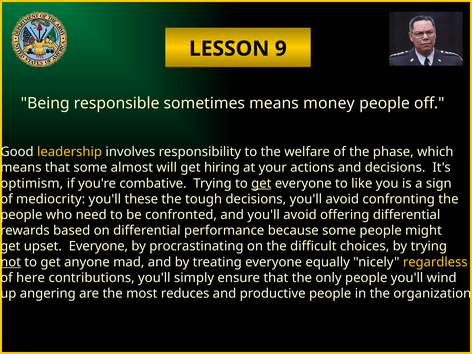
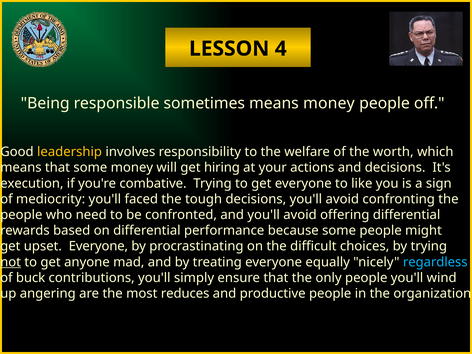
9: 9 -> 4
phase: phase -> worth
some almost: almost -> money
optimism: optimism -> execution
get at (261, 183) underline: present -> none
these: these -> faced
regardless colour: yellow -> light blue
here: here -> buck
